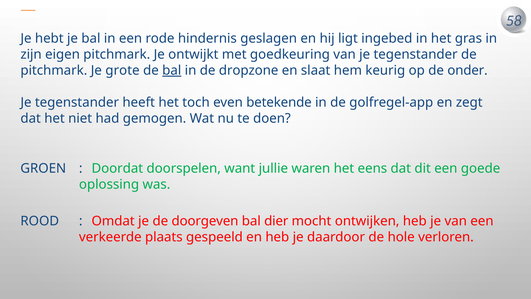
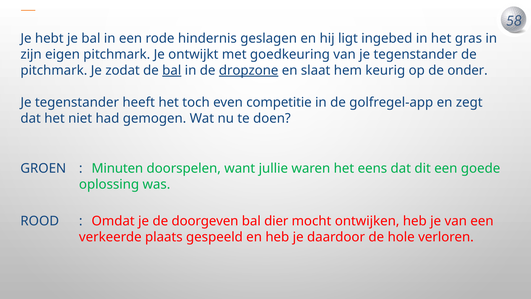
grote: grote -> zodat
dropzone underline: none -> present
betekende: betekende -> competitie
Doordat: Doordat -> Minuten
